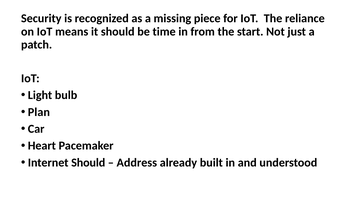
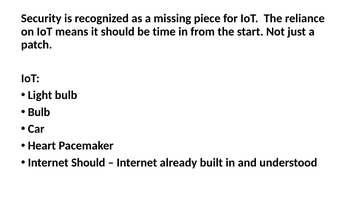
Plan at (39, 112): Plan -> Bulb
Address at (137, 162): Address -> Internet
